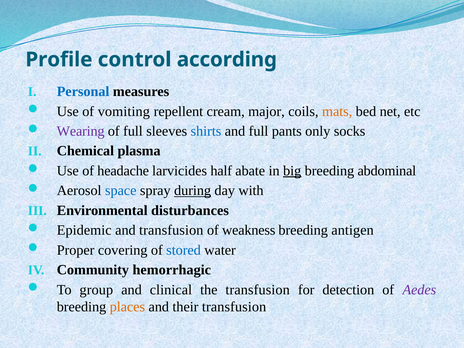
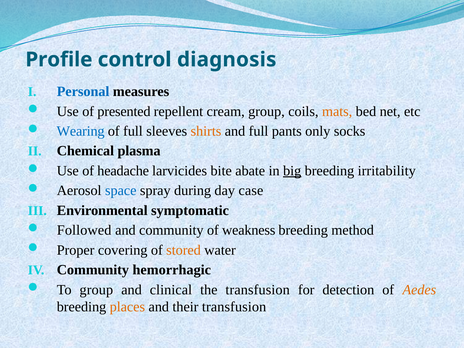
according: according -> diagnosis
vomiting: vomiting -> presented
cream major: major -> group
Wearing colour: purple -> blue
shirts colour: blue -> orange
half: half -> bite
abdominal: abdominal -> irritability
during underline: present -> none
with: with -> case
disturbances: disturbances -> symptomatic
Epidemic: Epidemic -> Followed
and transfusion: transfusion -> community
antigen: antigen -> method
stored colour: blue -> orange
Aedes colour: purple -> orange
